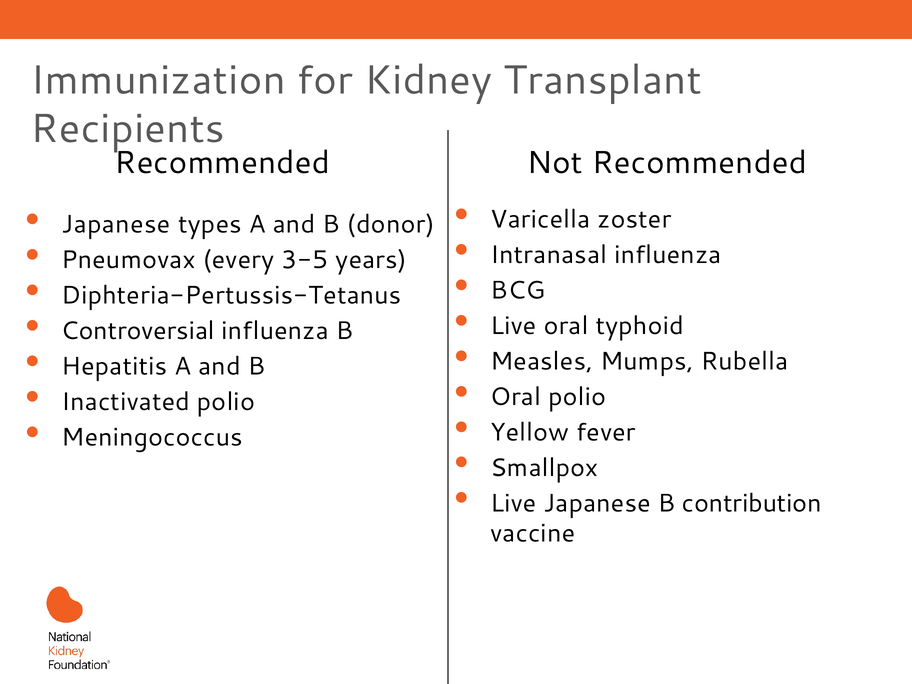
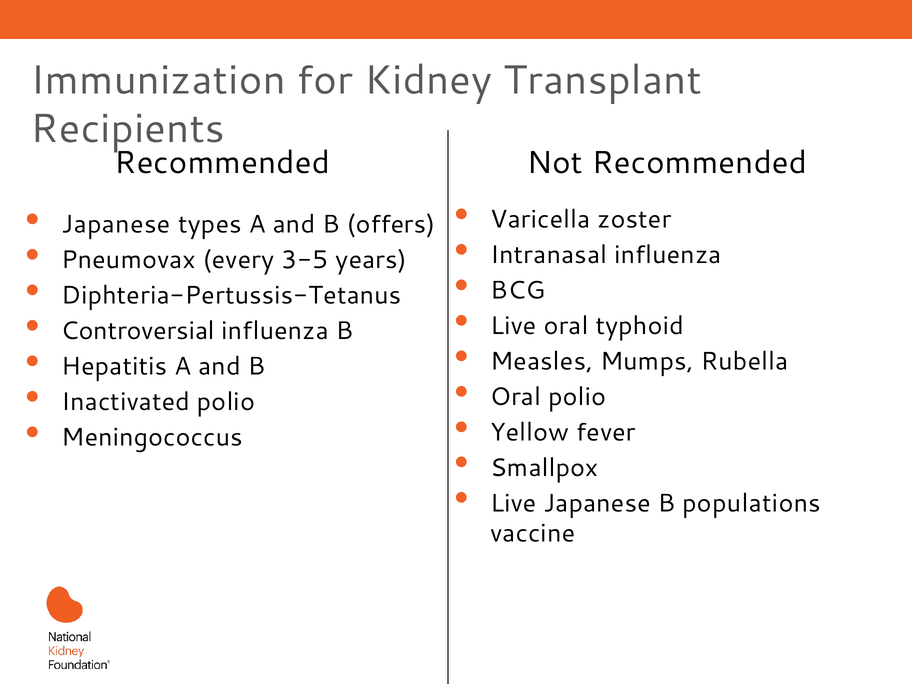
donor: donor -> offers
contribution: contribution -> populations
